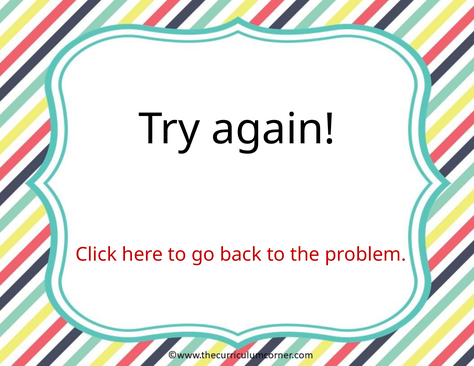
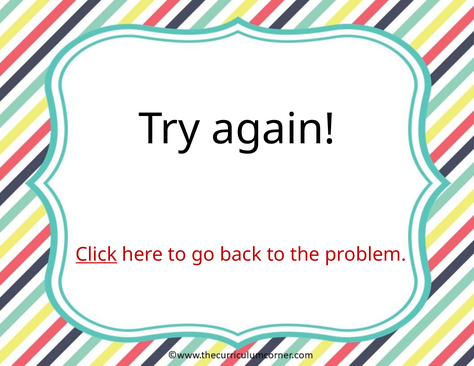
Click underline: none -> present
